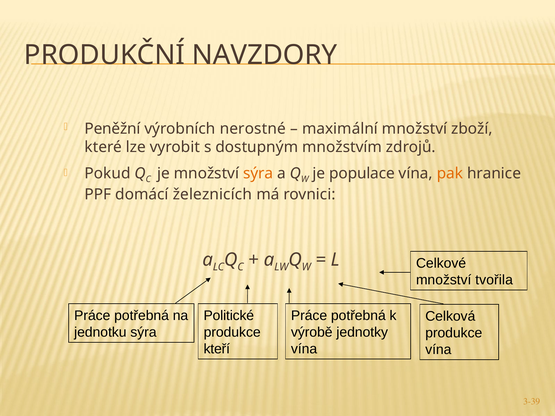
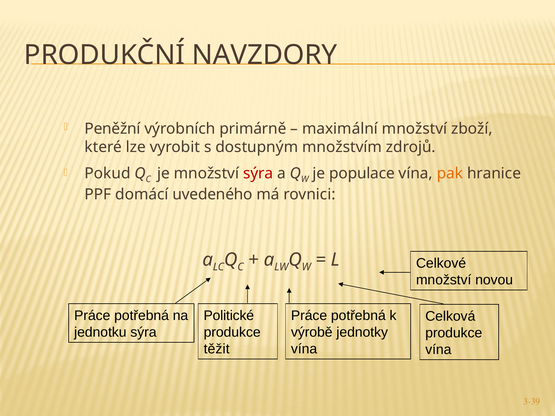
nerostné: nerostné -> primárně
sýra at (258, 173) colour: orange -> red
železnicích: železnicích -> uvedeného
tvořila: tvořila -> novou
kteří: kteří -> těžit
